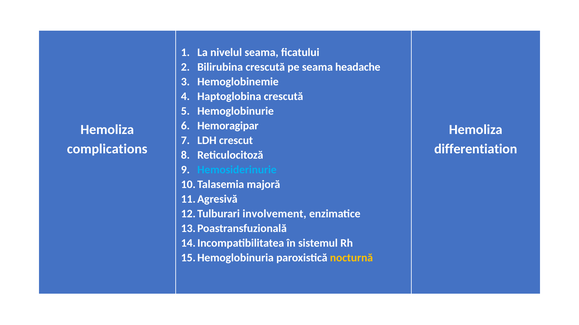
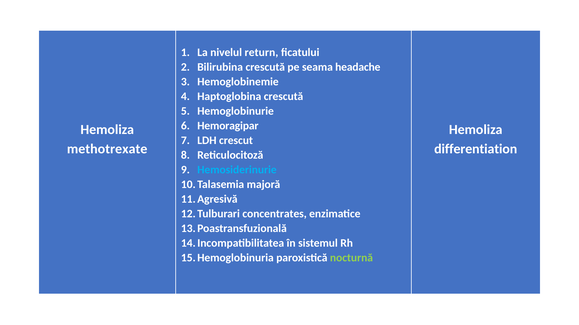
nivelul seama: seama -> return
complications: complications -> methotrexate
involvement: involvement -> concentrates
nocturnă colour: yellow -> light green
